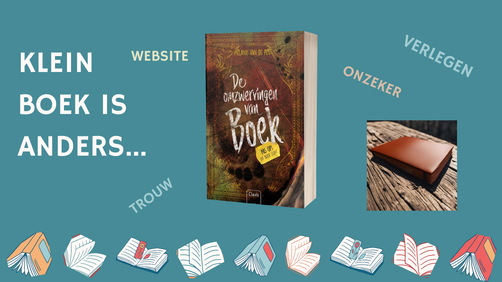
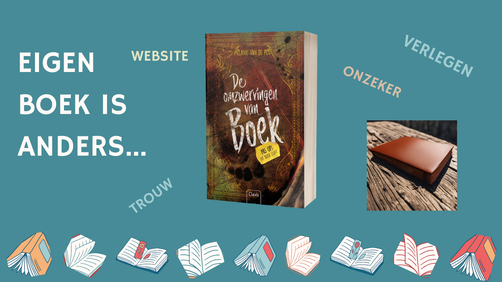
KLEIN: KLEIN -> EIGEN
